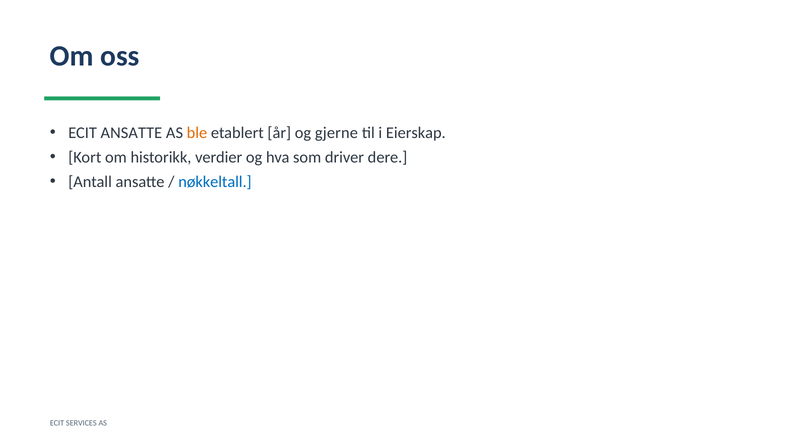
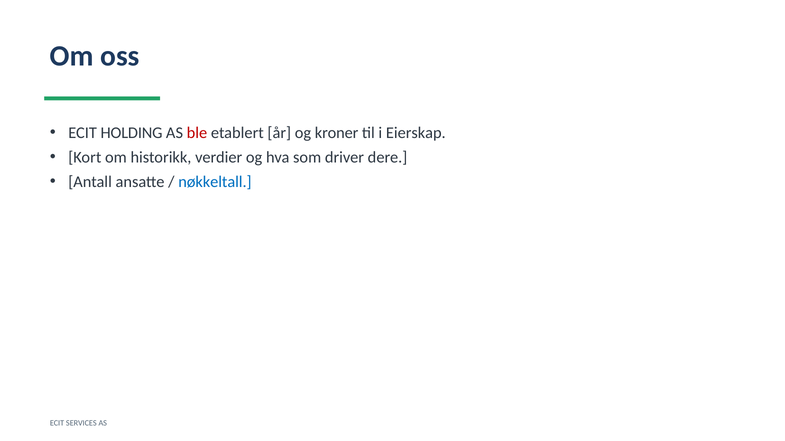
ECIT ANSATTE: ANSATTE -> HOLDING
ble colour: orange -> red
gjerne: gjerne -> kroner
